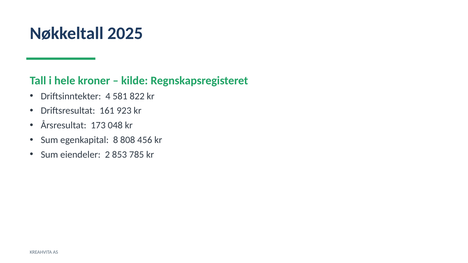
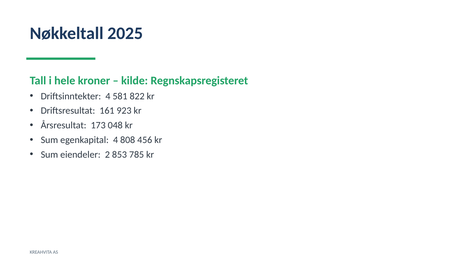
egenkapital 8: 8 -> 4
